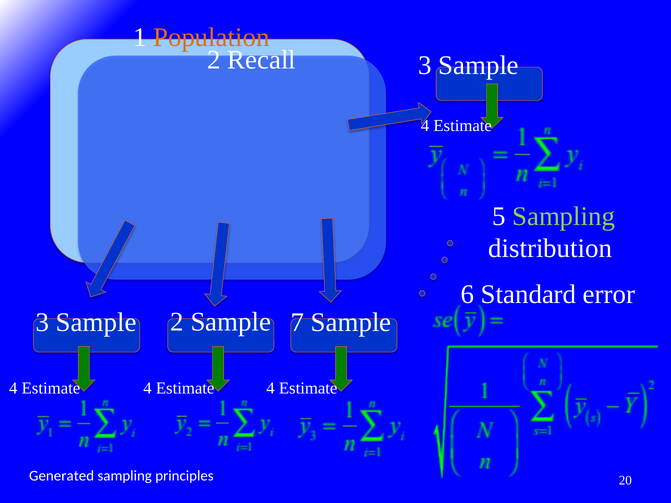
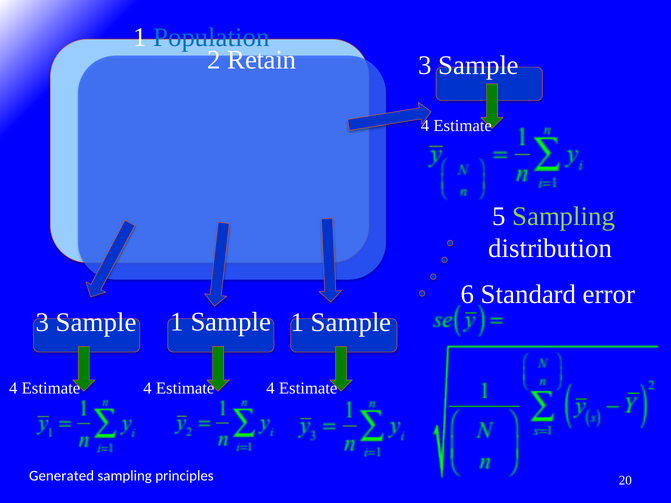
Population colour: orange -> blue
Recall: Recall -> Retain
3 Sample 2: 2 -> 1
7 at (298, 323): 7 -> 1
